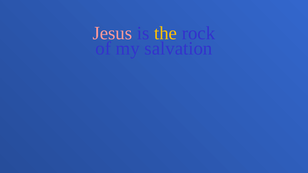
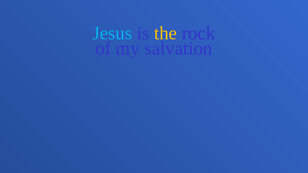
Jesus colour: pink -> light blue
